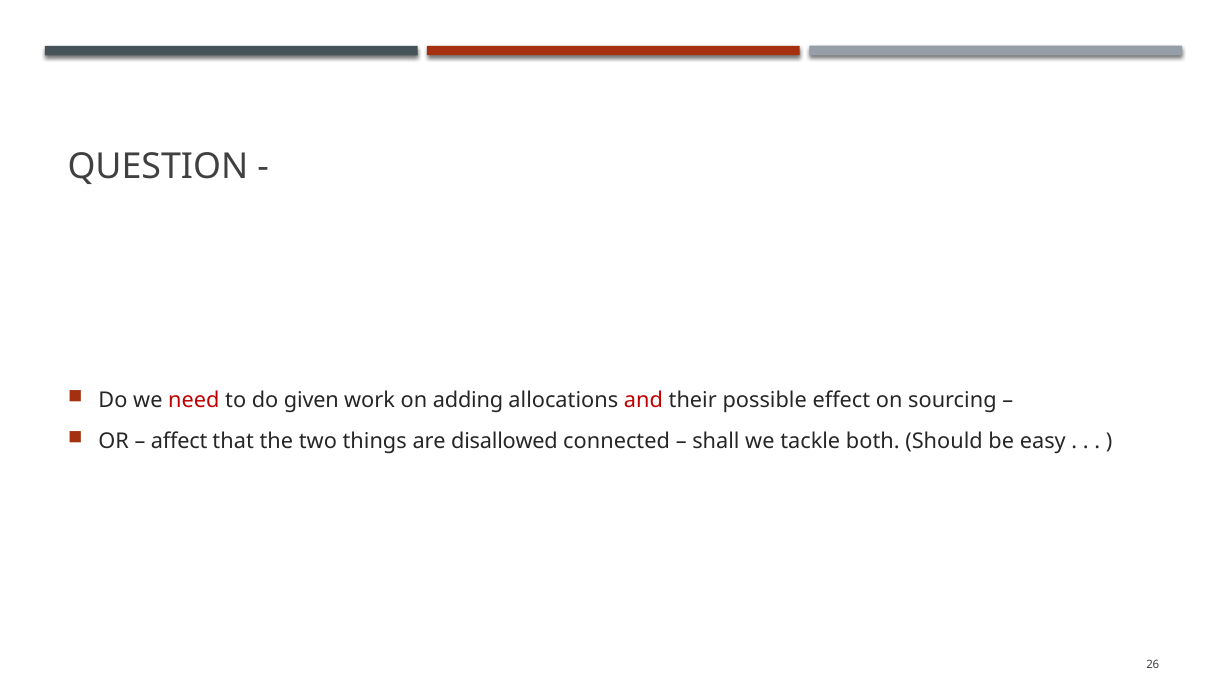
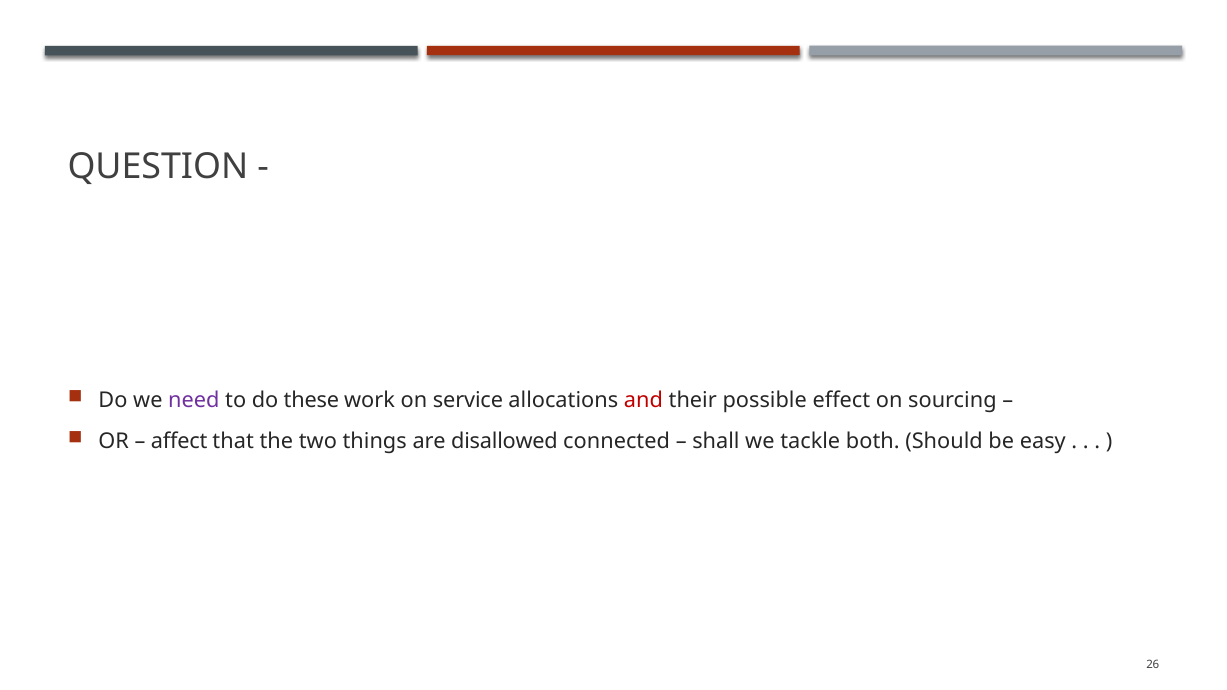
need colour: red -> purple
given: given -> these
adding: adding -> service
